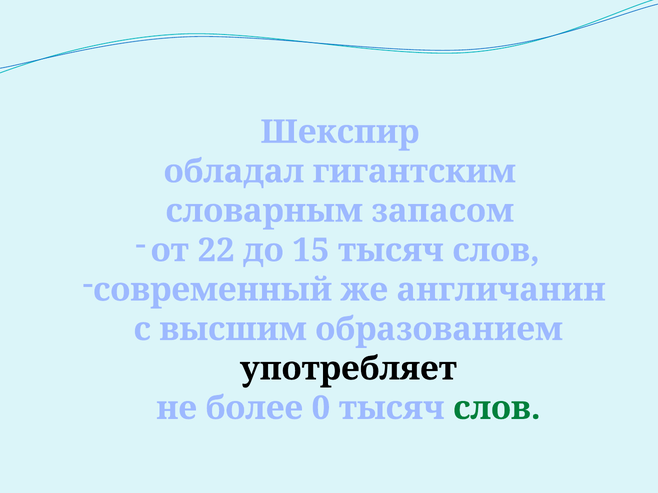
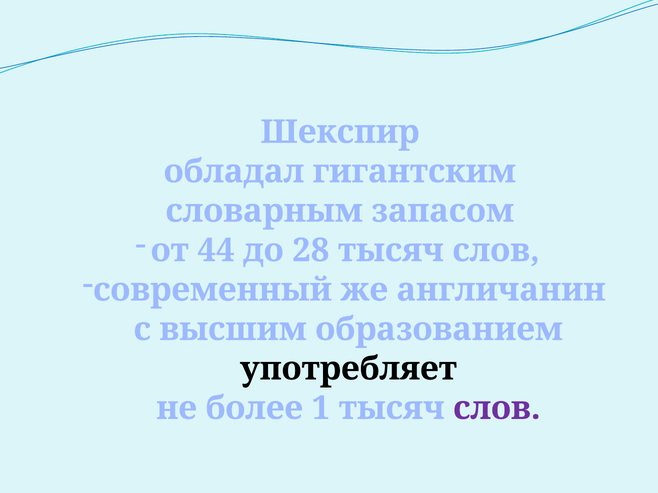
22: 22 -> 44
15: 15 -> 28
0: 0 -> 1
слов at (497, 409) colour: green -> purple
